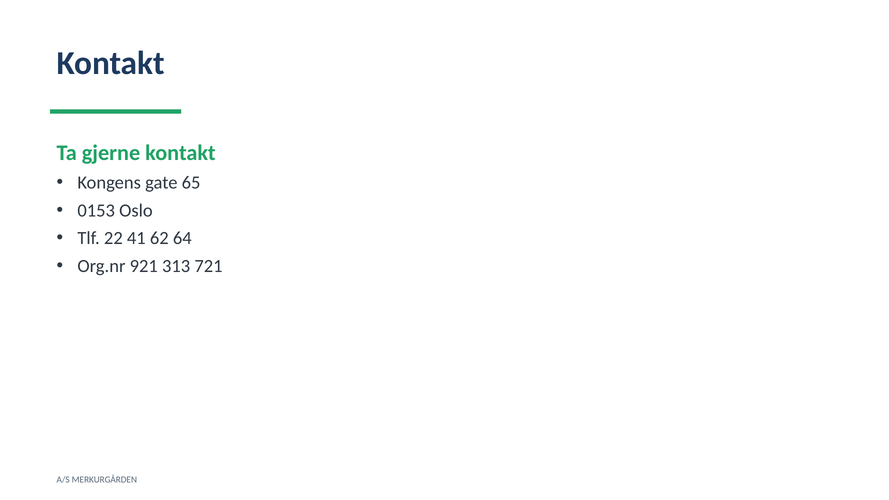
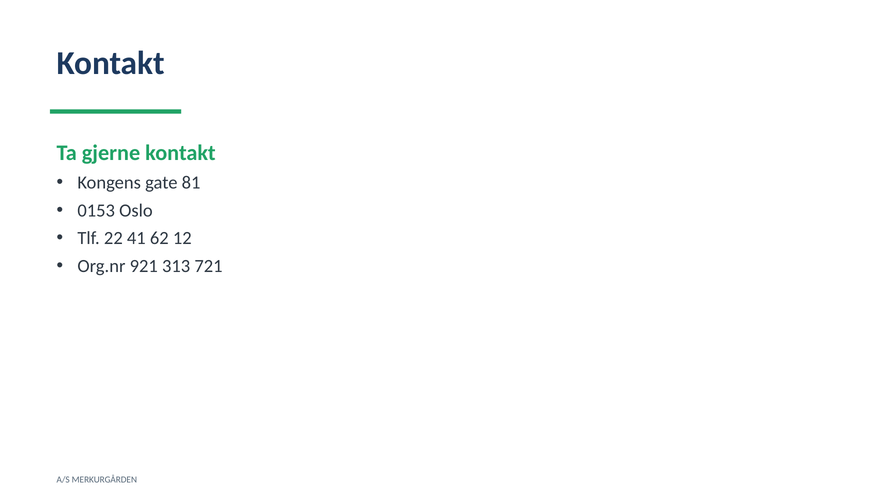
65: 65 -> 81
64: 64 -> 12
